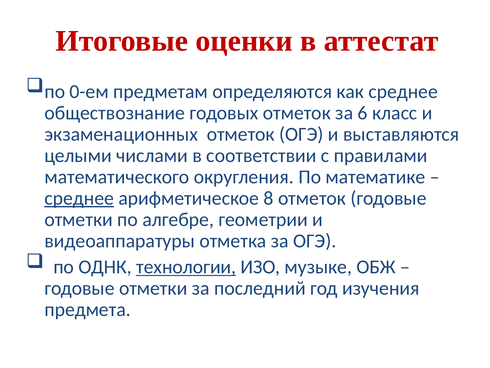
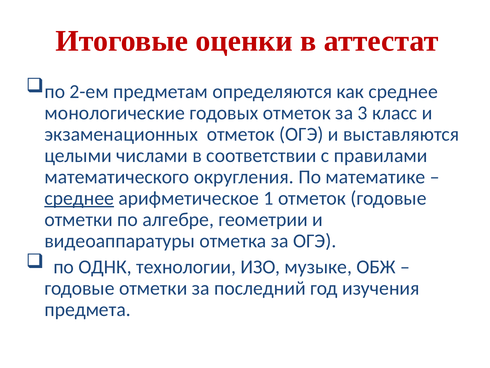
0-ем: 0-ем -> 2-ем
обществознание: обществознание -> монологические
6: 6 -> 3
8: 8 -> 1
технологии underline: present -> none
